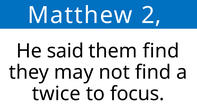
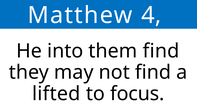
2: 2 -> 4
said: said -> into
twice: twice -> lifted
